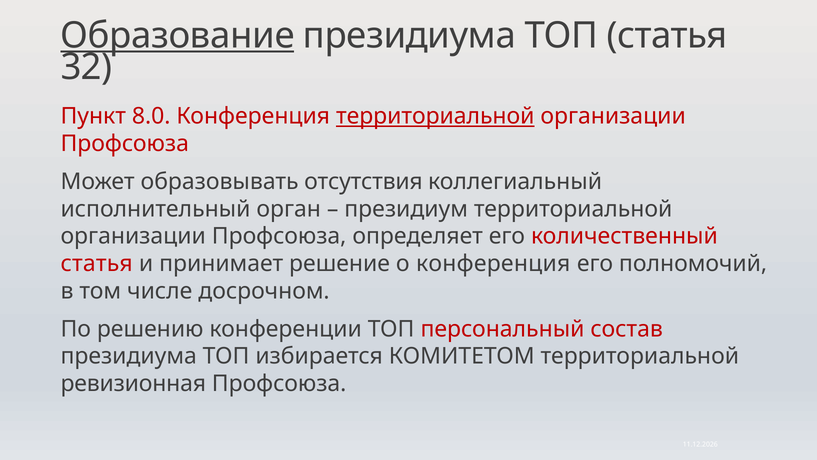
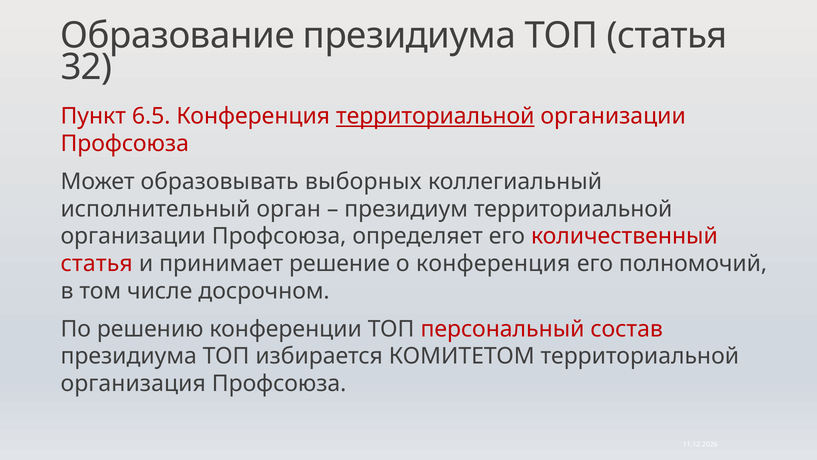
Образование underline: present -> none
8.0: 8.0 -> 6.5
отсутствия: отсутствия -> выборных
ревизионная: ревизионная -> организация
